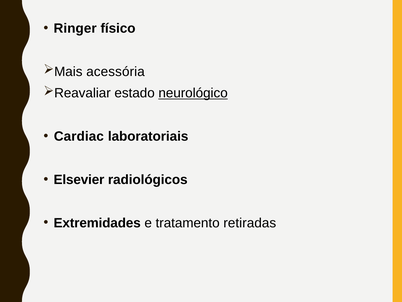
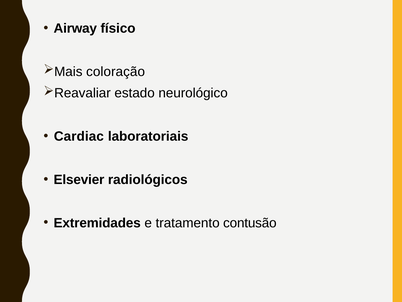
Ringer: Ringer -> Airway
acessória: acessória -> coloração
neurológico underline: present -> none
retiradas: retiradas -> contusão
